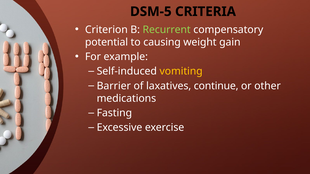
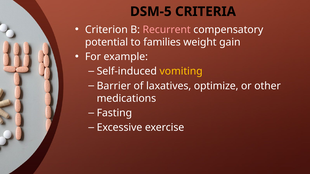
Recurrent colour: light green -> pink
causing: causing -> families
continue: continue -> optimize
